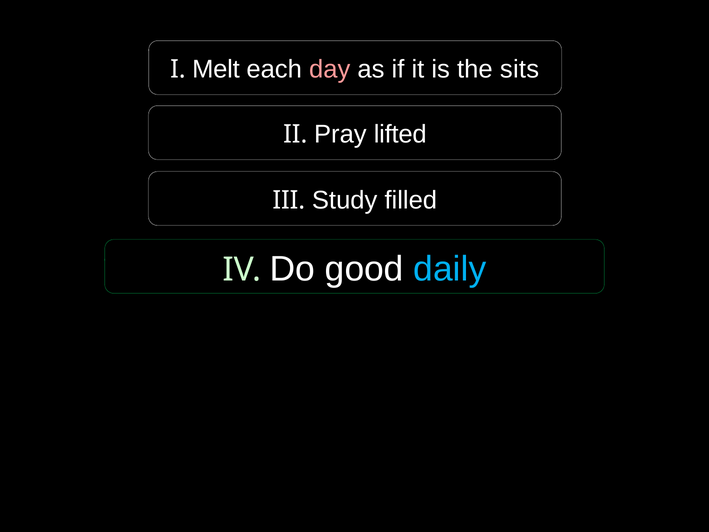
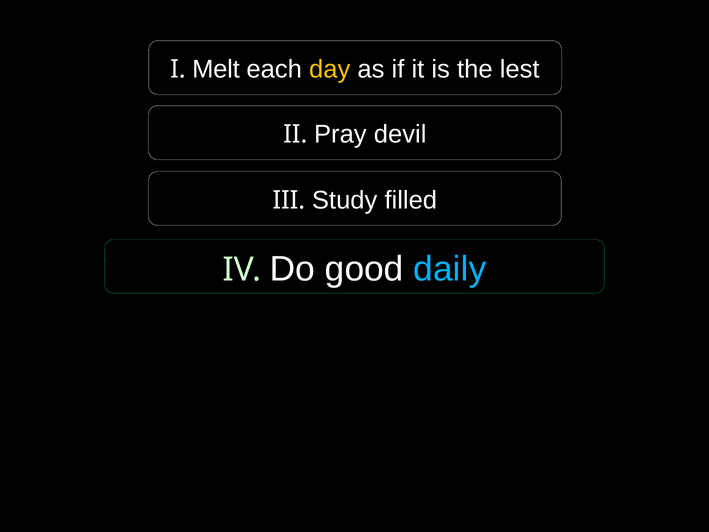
day colour: pink -> yellow
sits: sits -> lest
lifted: lifted -> devil
